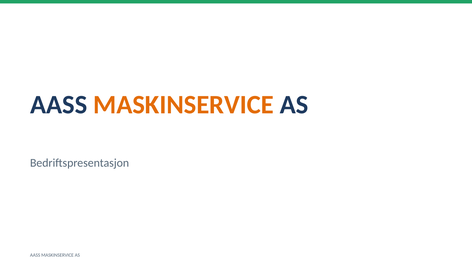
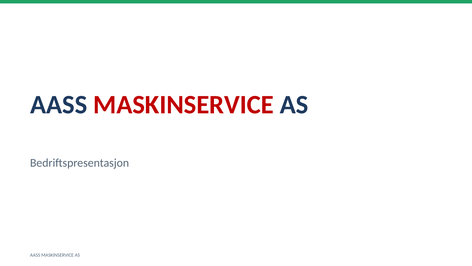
MASKINSERVICE at (184, 105) colour: orange -> red
